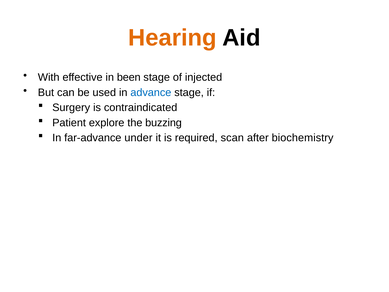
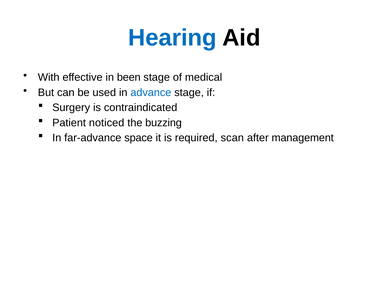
Hearing colour: orange -> blue
injected: injected -> medical
explore: explore -> noticed
under: under -> space
biochemistry: biochemistry -> management
